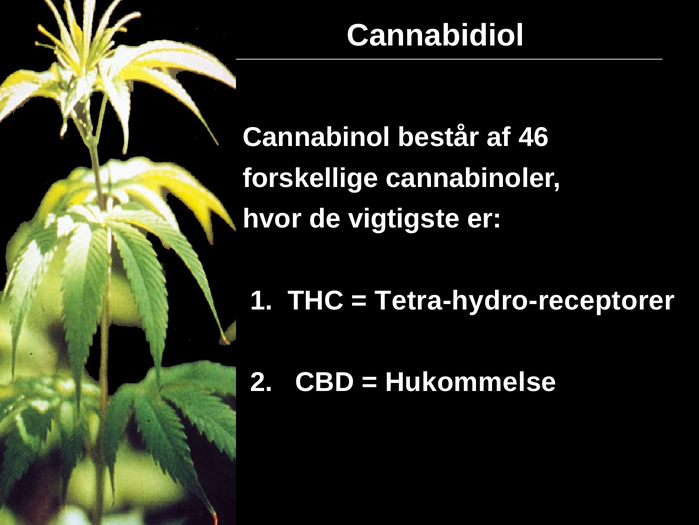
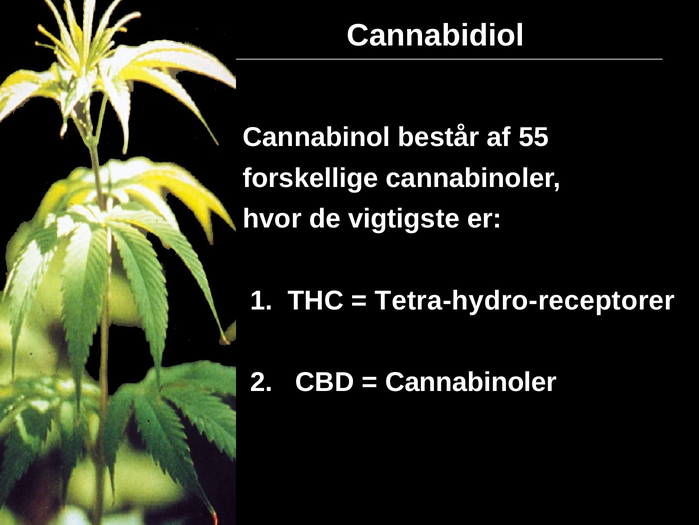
46: 46 -> 55
Hukommelse at (471, 382): Hukommelse -> Cannabinoler
